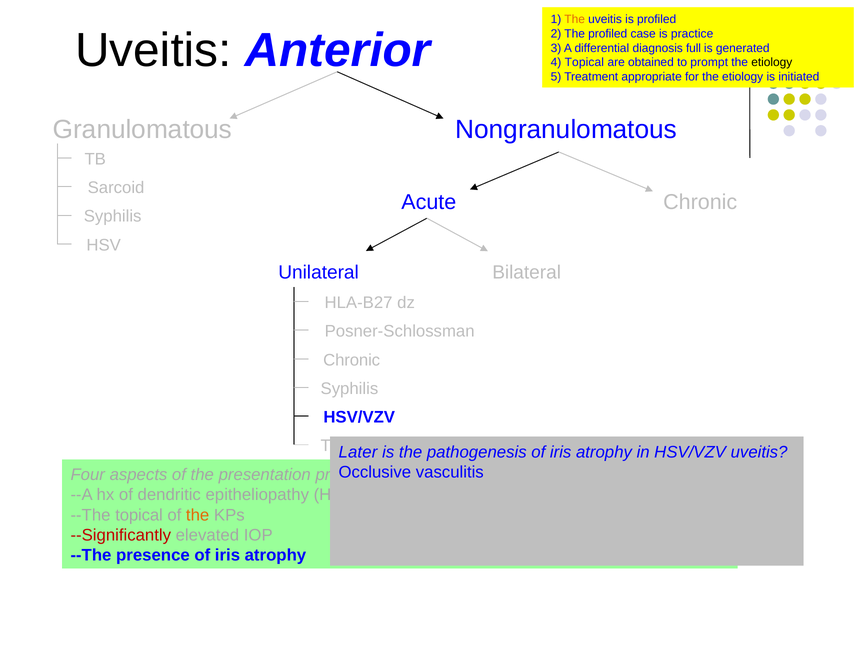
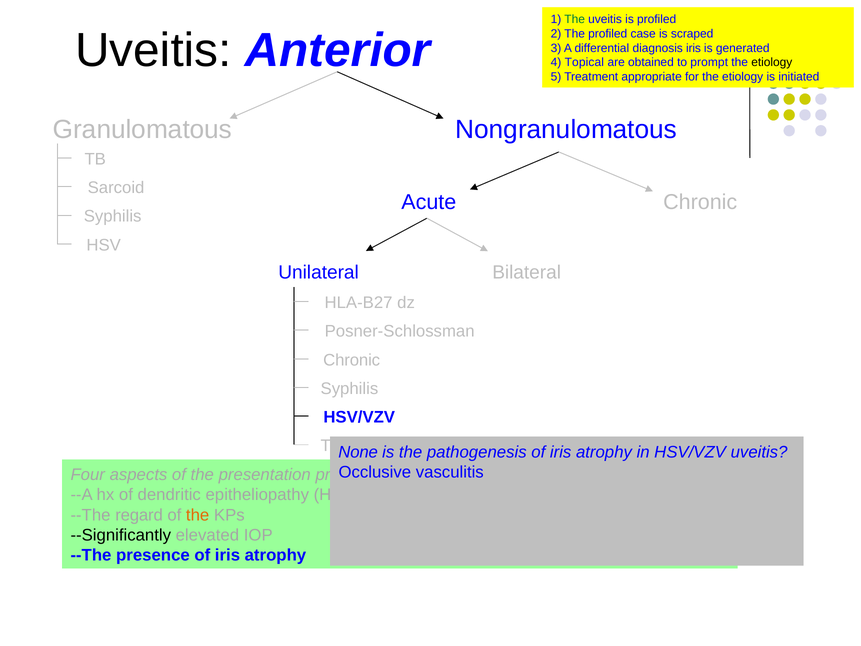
The at (575, 19) colour: orange -> green
practice: practice -> scraped
diagnosis full: full -> iris
Later: Later -> None
--The topical: topical -> regard
--Significantly colour: red -> black
